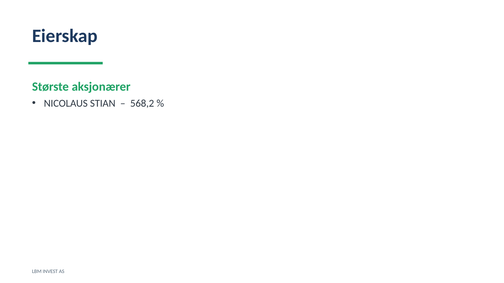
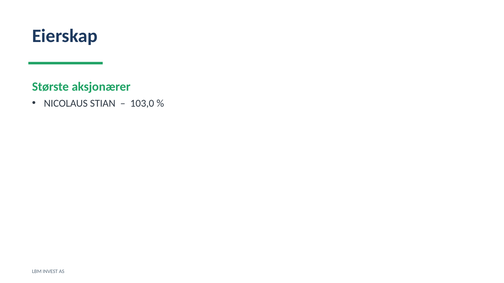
568,2: 568,2 -> 103,0
